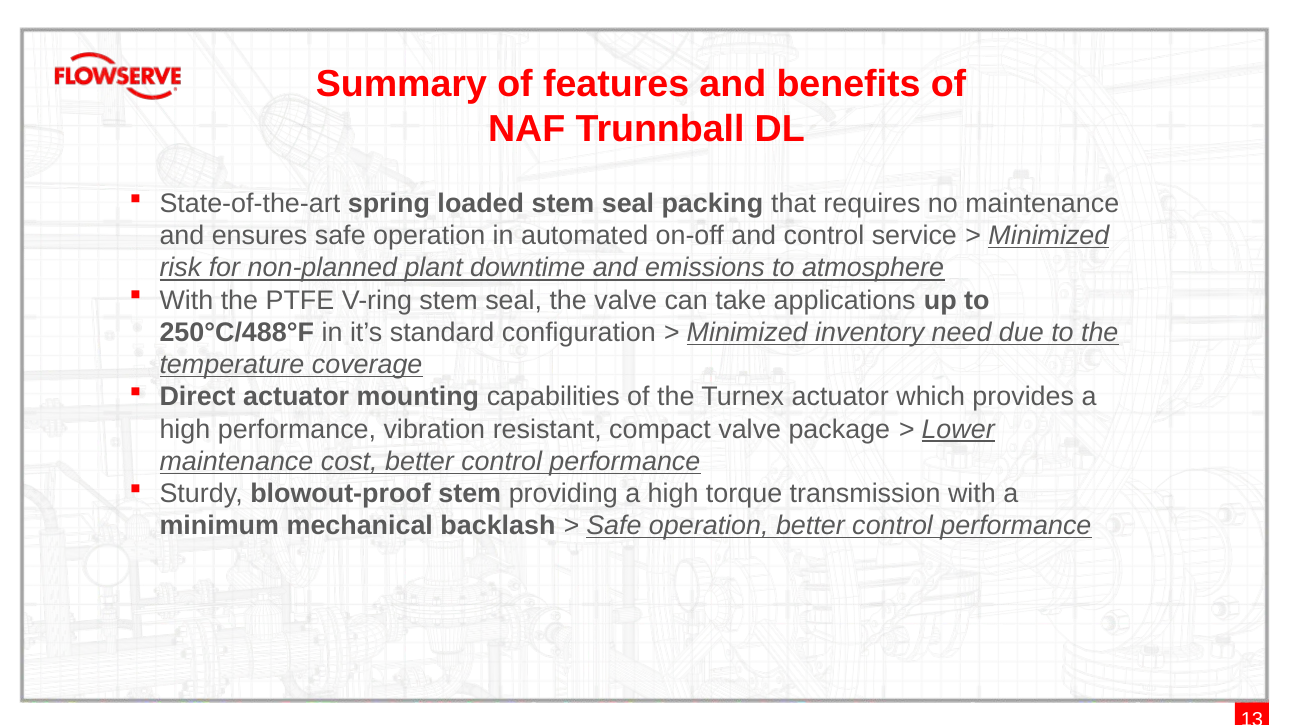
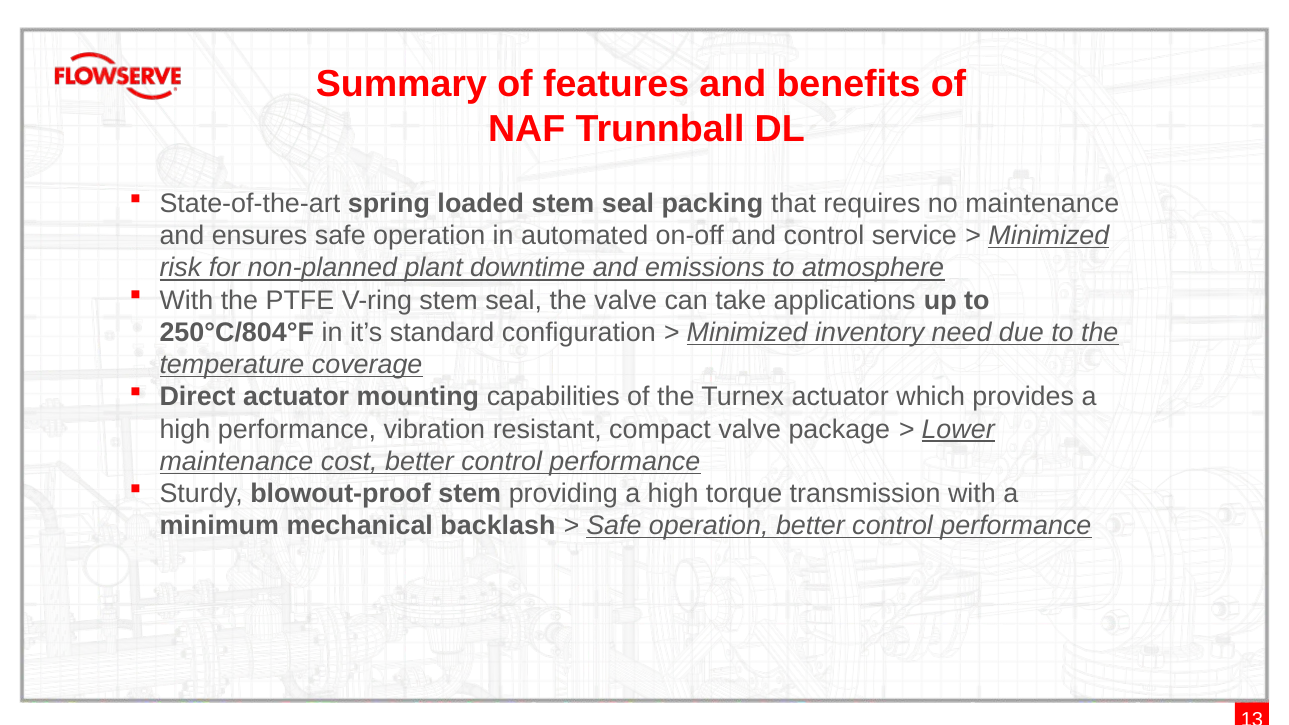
250°C/488°F: 250°C/488°F -> 250°C/804°F
